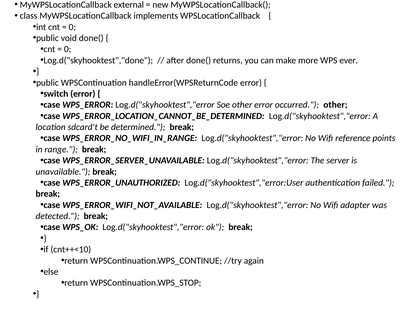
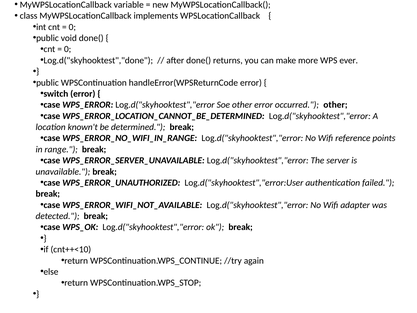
external: external -> variable
sdcard't: sdcard't -> known't
